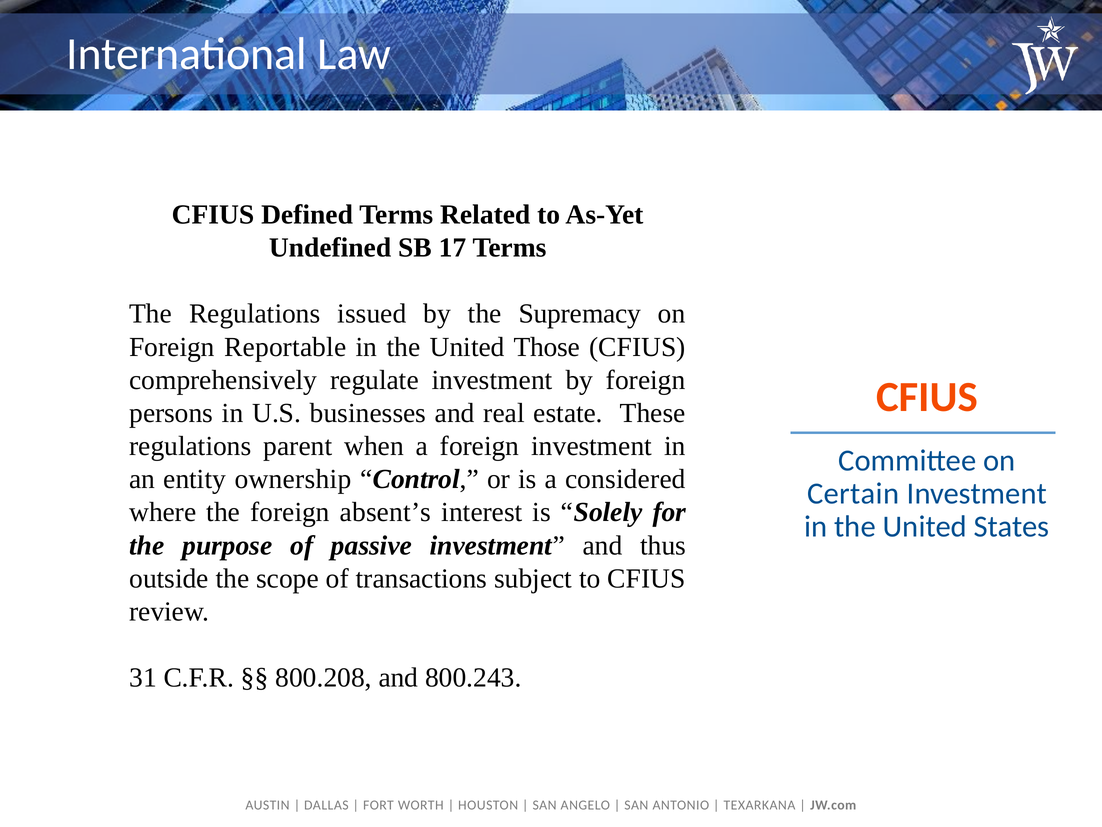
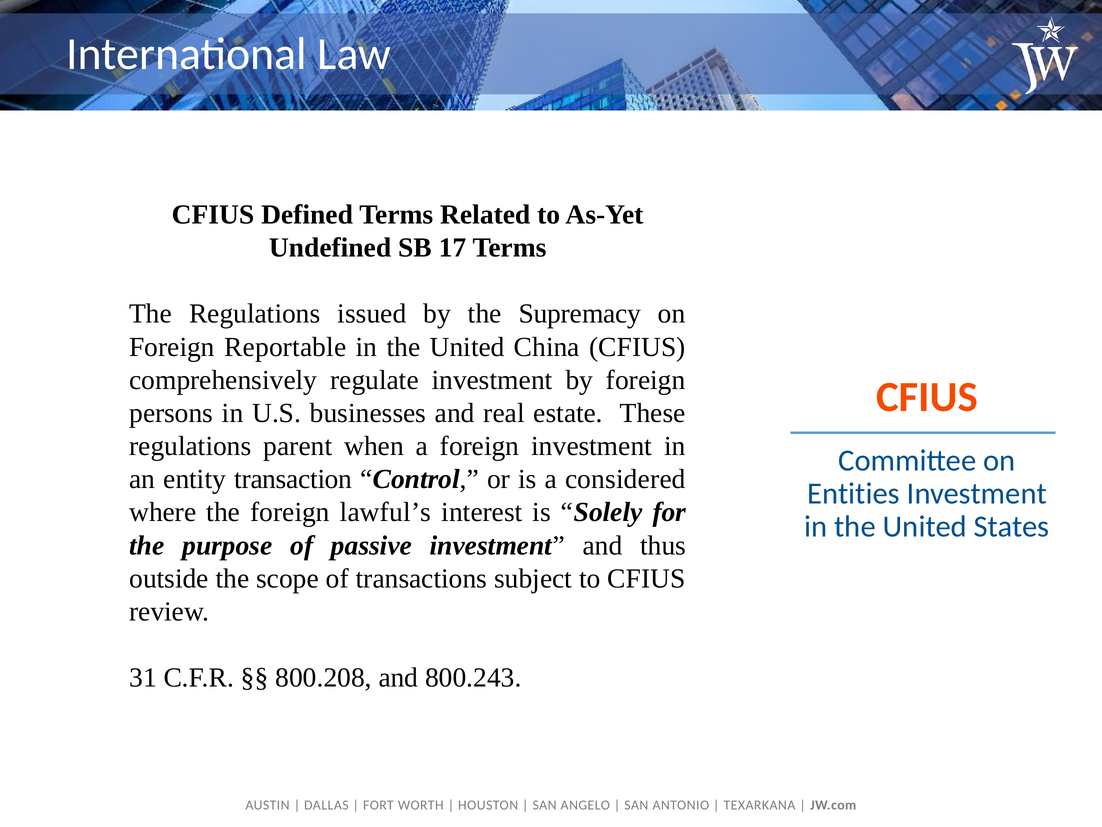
Those: Those -> China
ownership: ownership -> transaction
Certain: Certain -> Entities
absent’s: absent’s -> lawful’s
